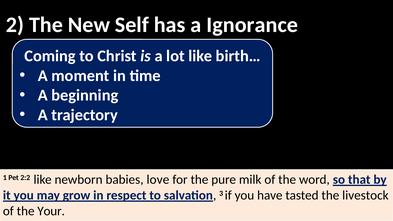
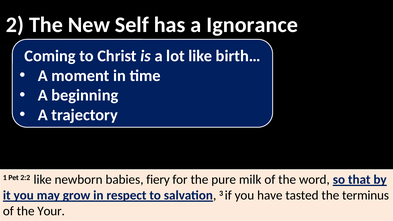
love: love -> fiery
livestock: livestock -> terminus
